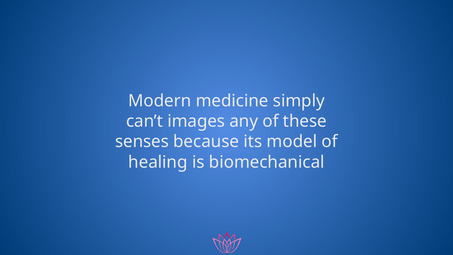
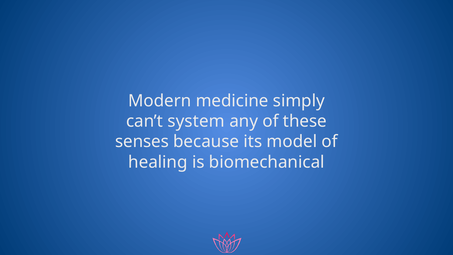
images: images -> system
